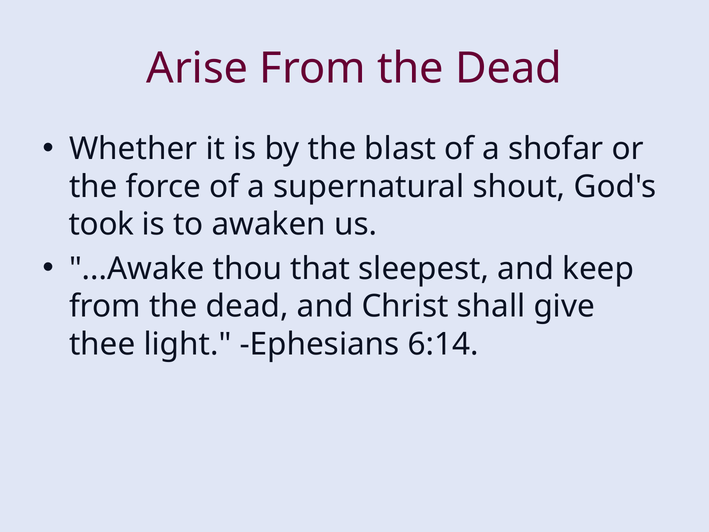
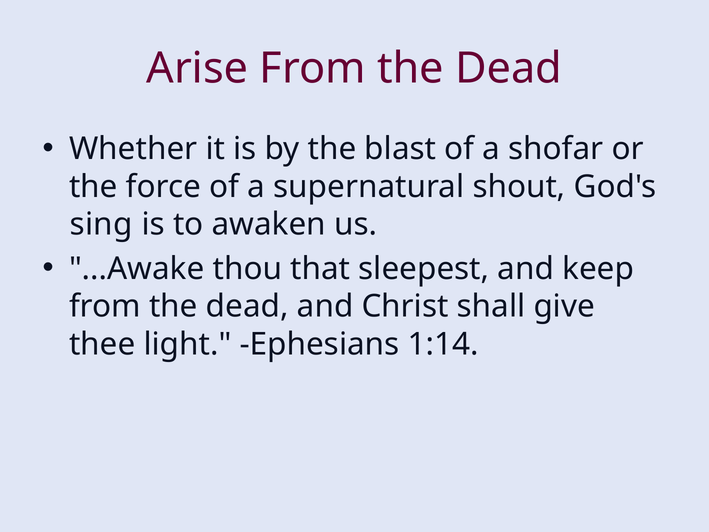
took: took -> sing
6:14: 6:14 -> 1:14
